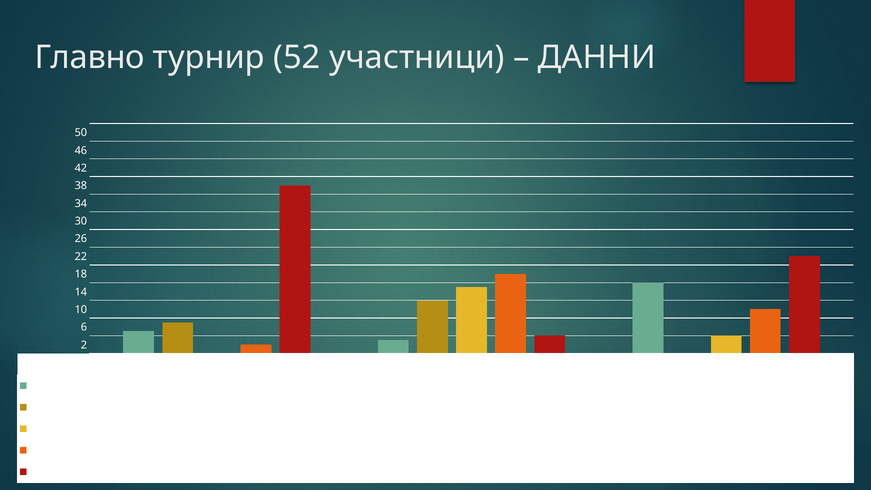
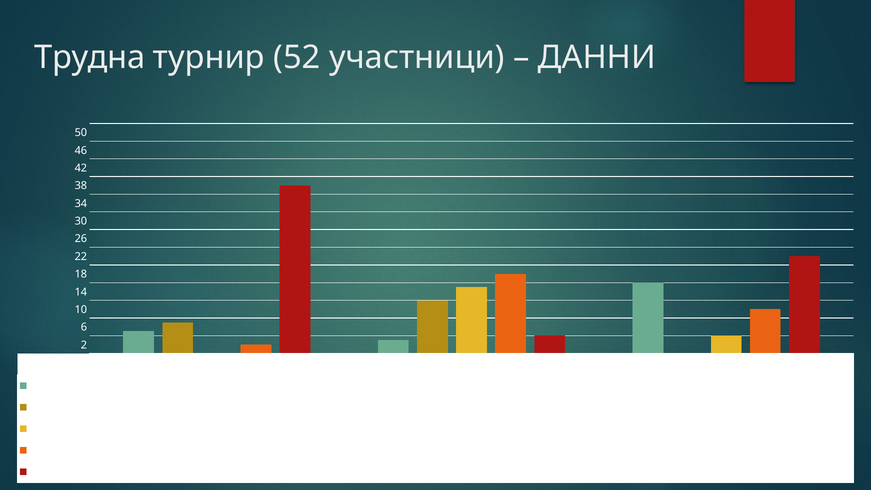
Главно: Главно -> Трудна
